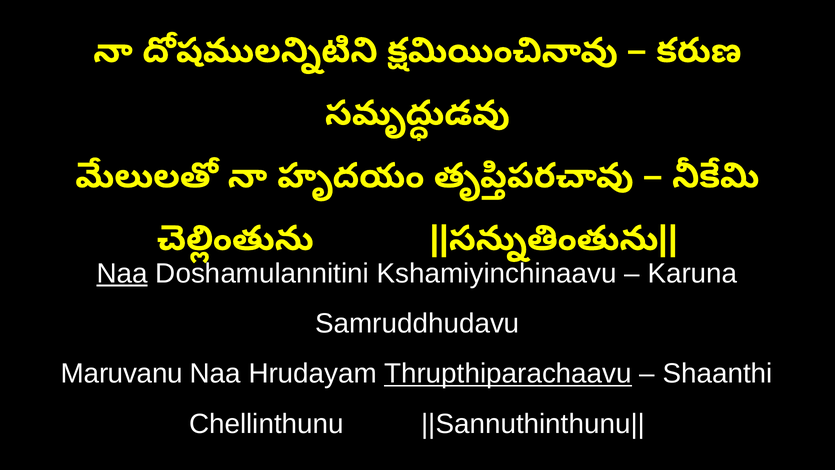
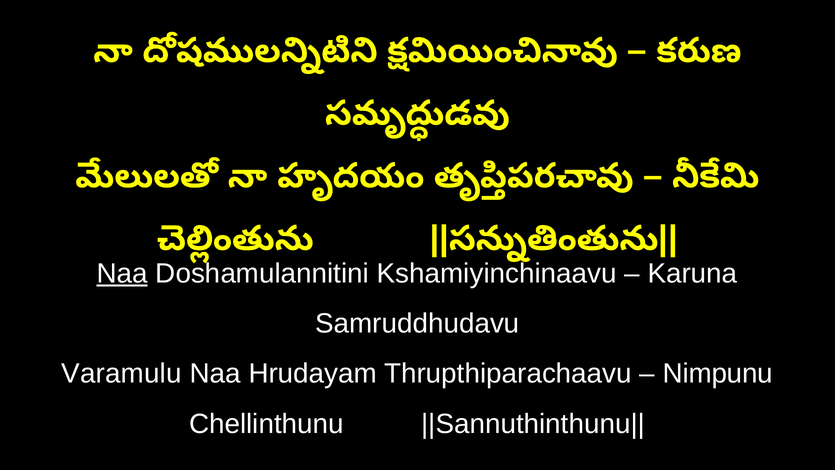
Maruvanu: Maruvanu -> Varamulu
Thrupthiparachaavu underline: present -> none
Shaanthi: Shaanthi -> Nimpunu
